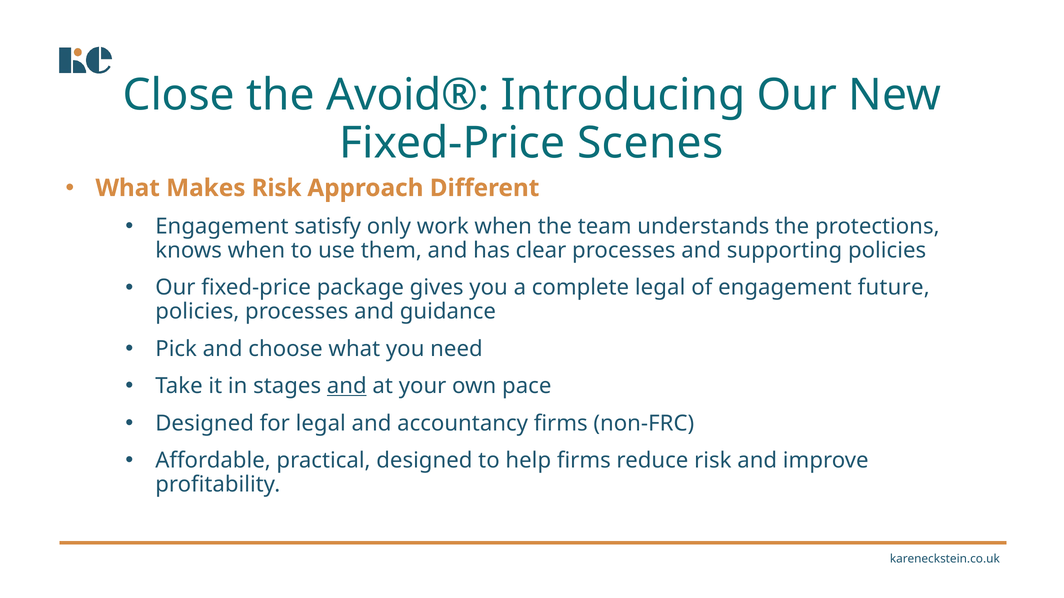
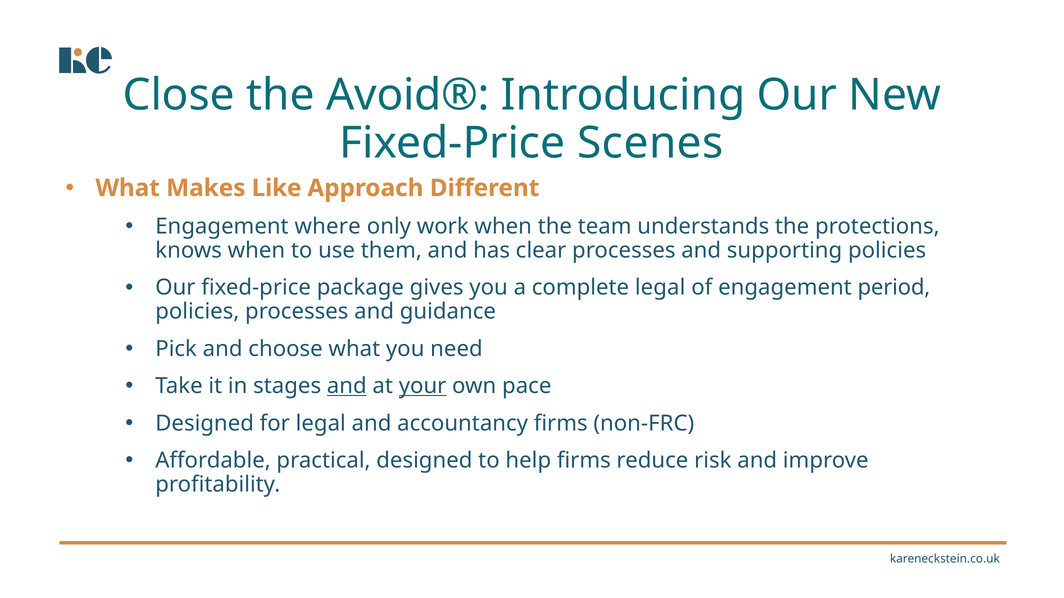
Makes Risk: Risk -> Like
satisfy: satisfy -> where
future: future -> period
your underline: none -> present
